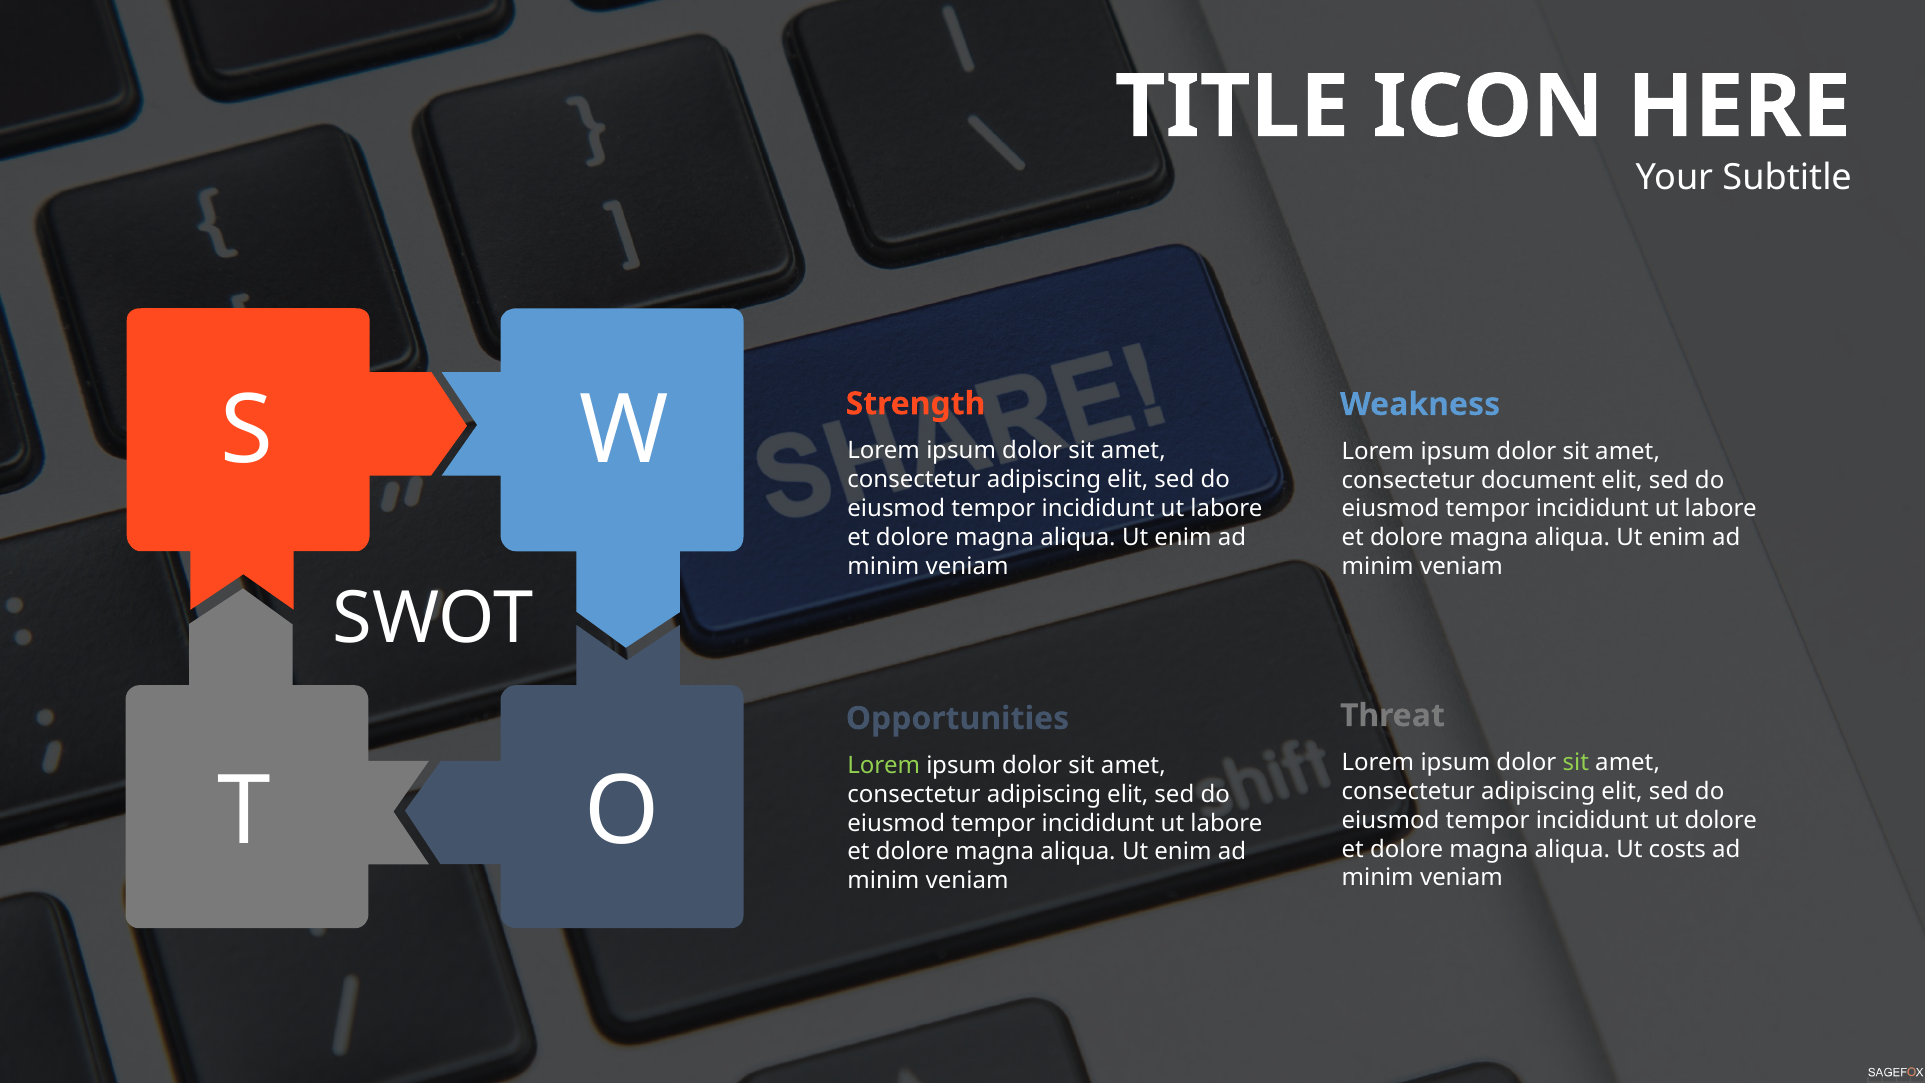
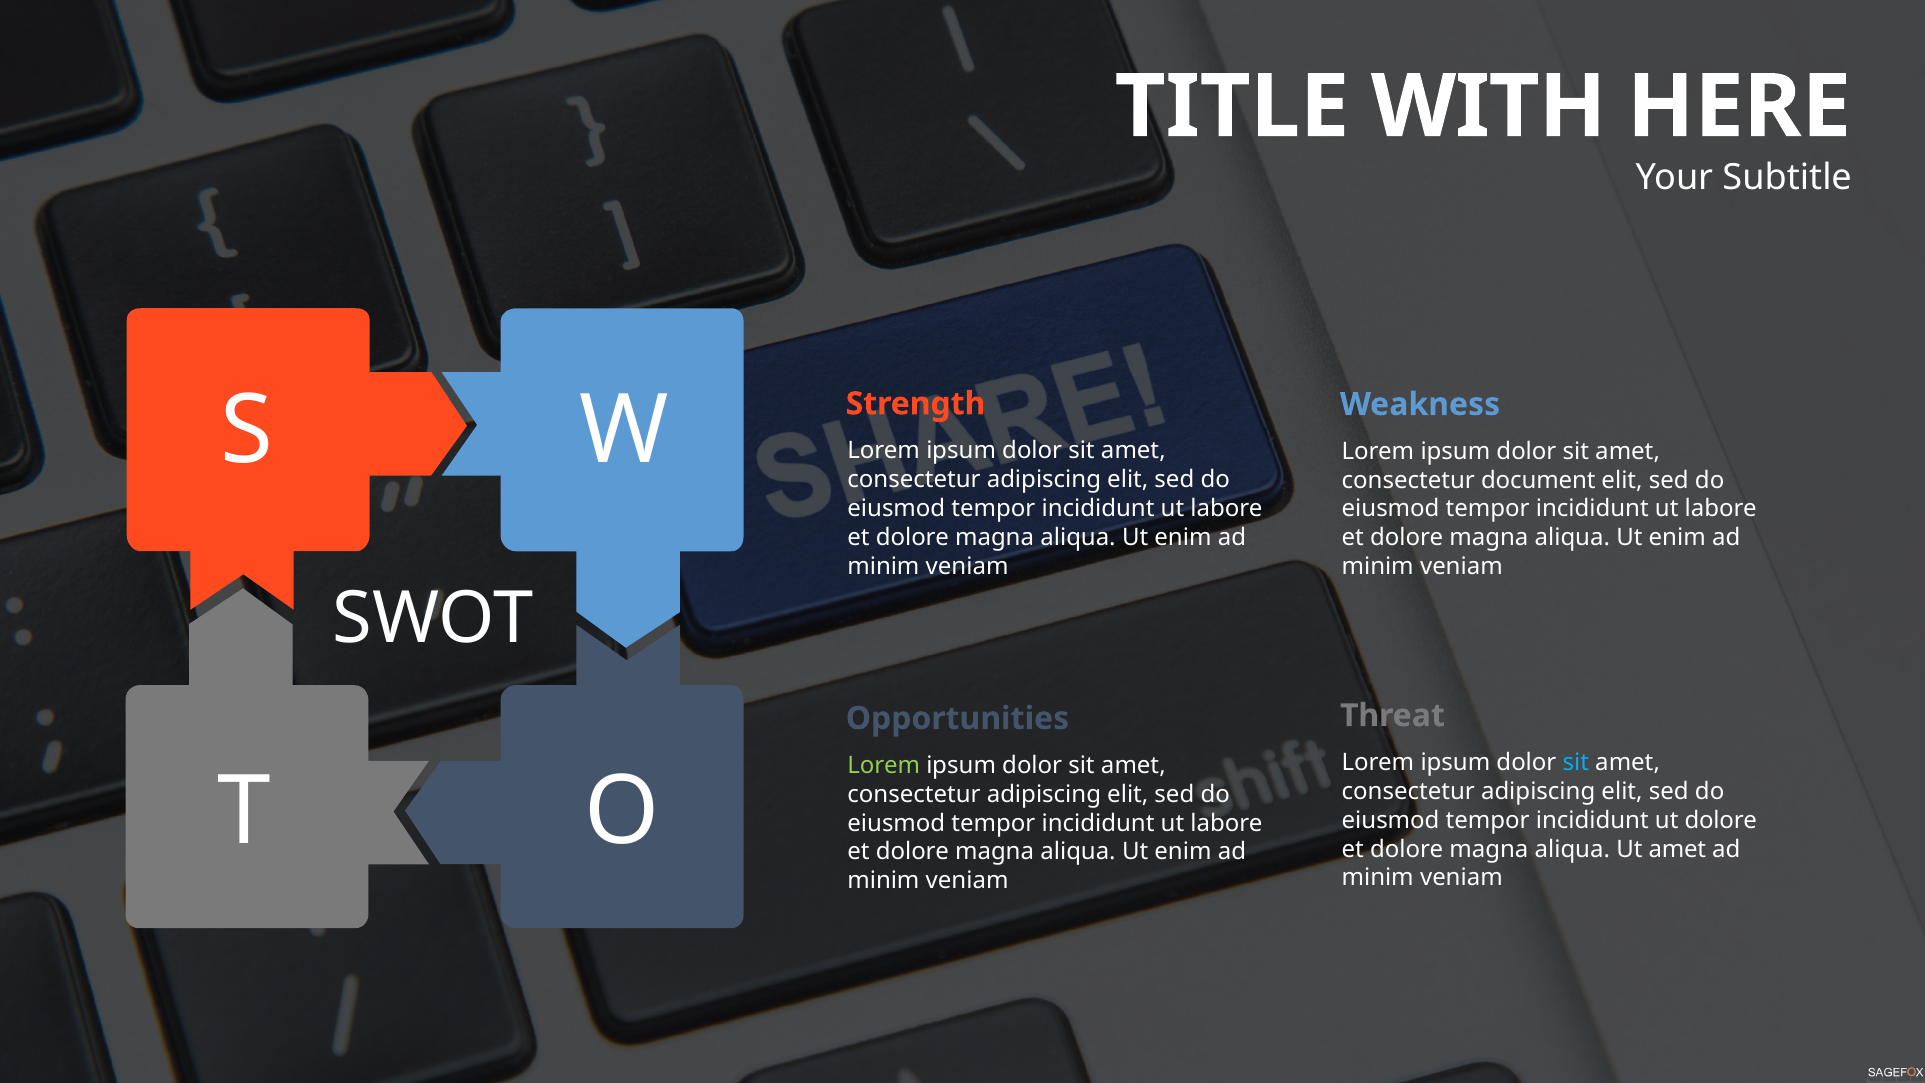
ICON: ICON -> WITH
sit at (1576, 762) colour: light green -> light blue
Ut costs: costs -> amet
